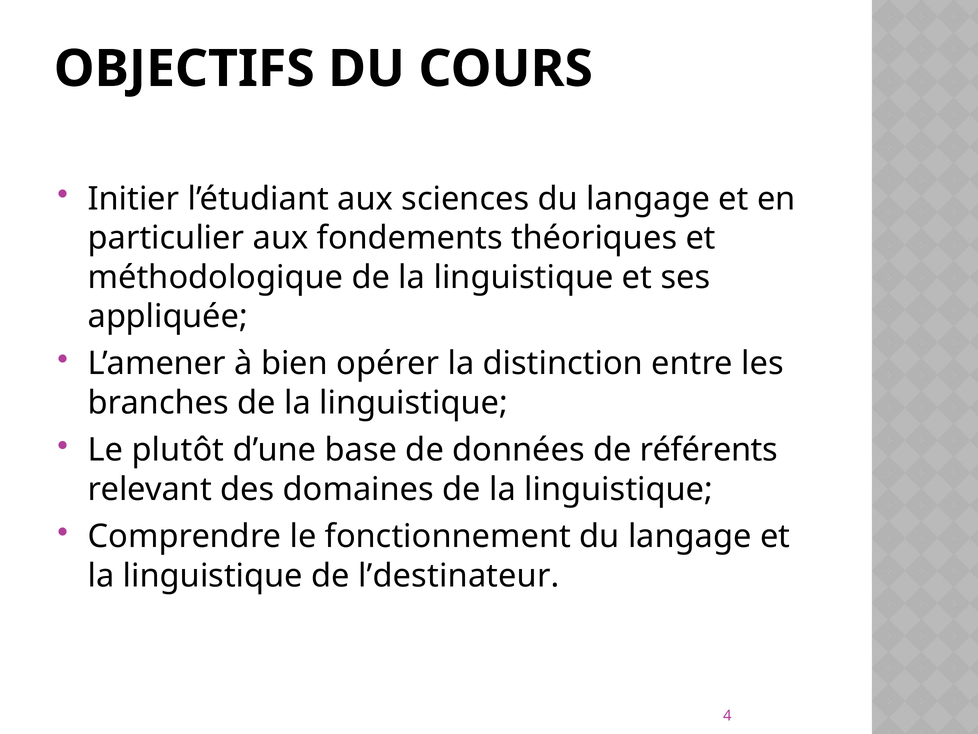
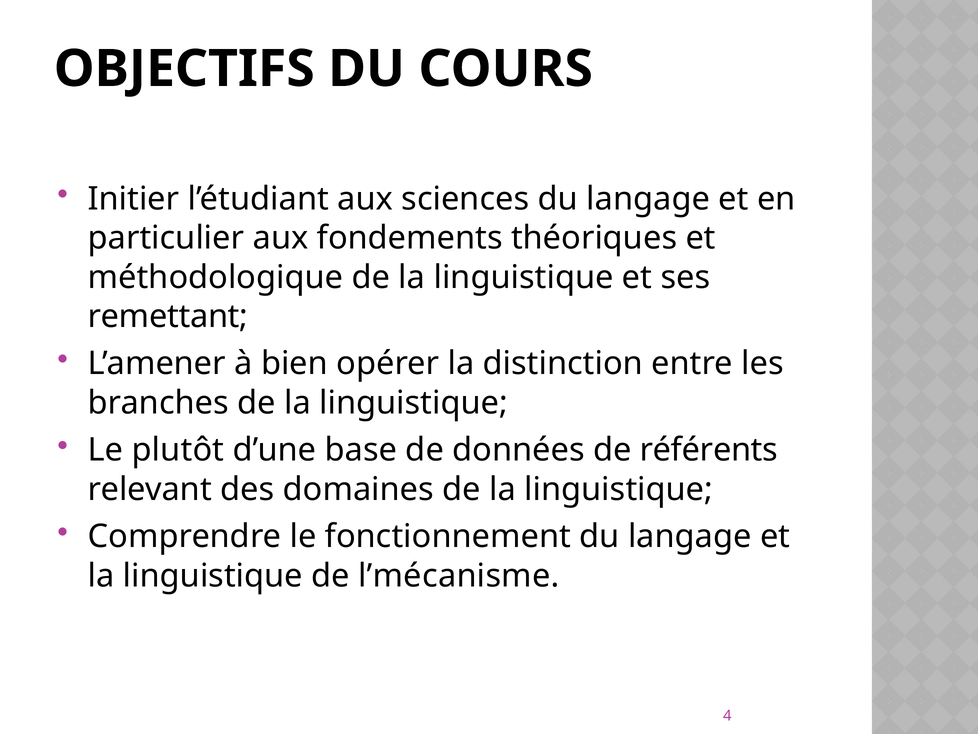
appliquée: appliquée -> remettant
l’destinateur: l’destinateur -> l’mécanisme
